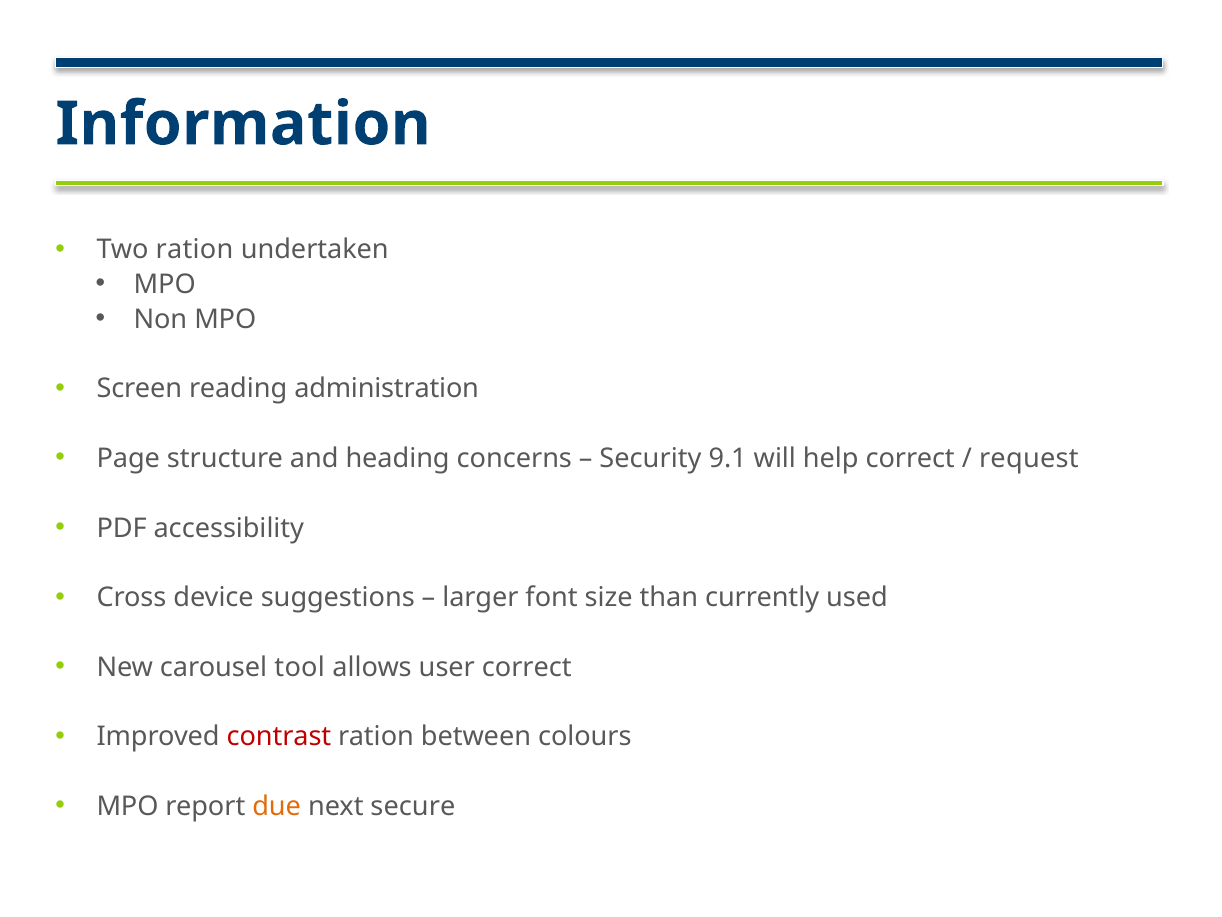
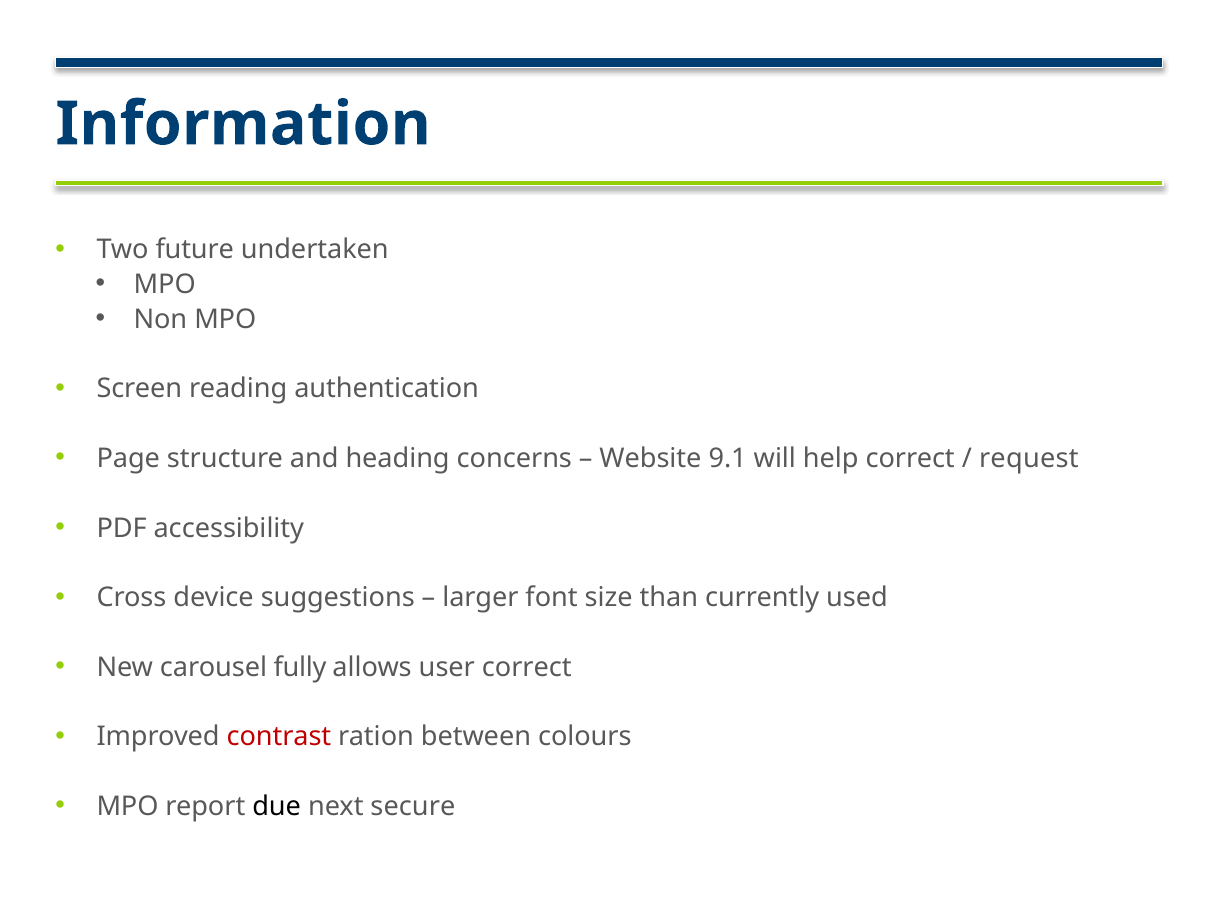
Two ration: ration -> future
administration: administration -> authentication
Security: Security -> Website
tool: tool -> fully
due colour: orange -> black
